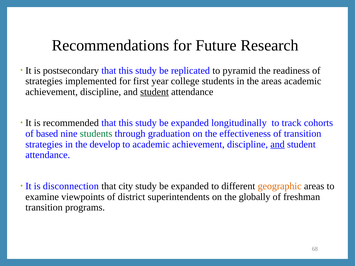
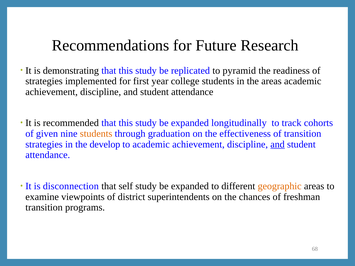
postsecondary: postsecondary -> demonstrating
student at (154, 92) underline: present -> none
based: based -> given
students at (96, 134) colour: green -> orange
city: city -> self
globally: globally -> chances
